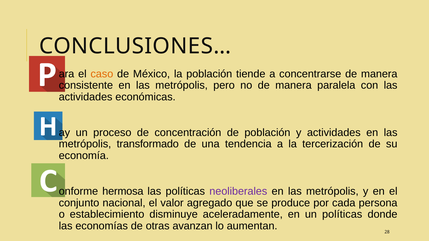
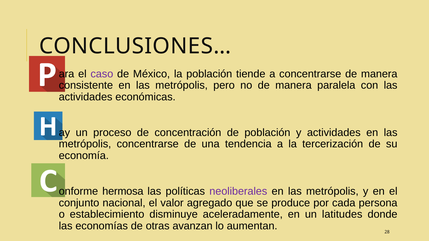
caso colour: orange -> purple
metrópolis transformado: transformado -> concentrarse
un políticas: políticas -> latitudes
